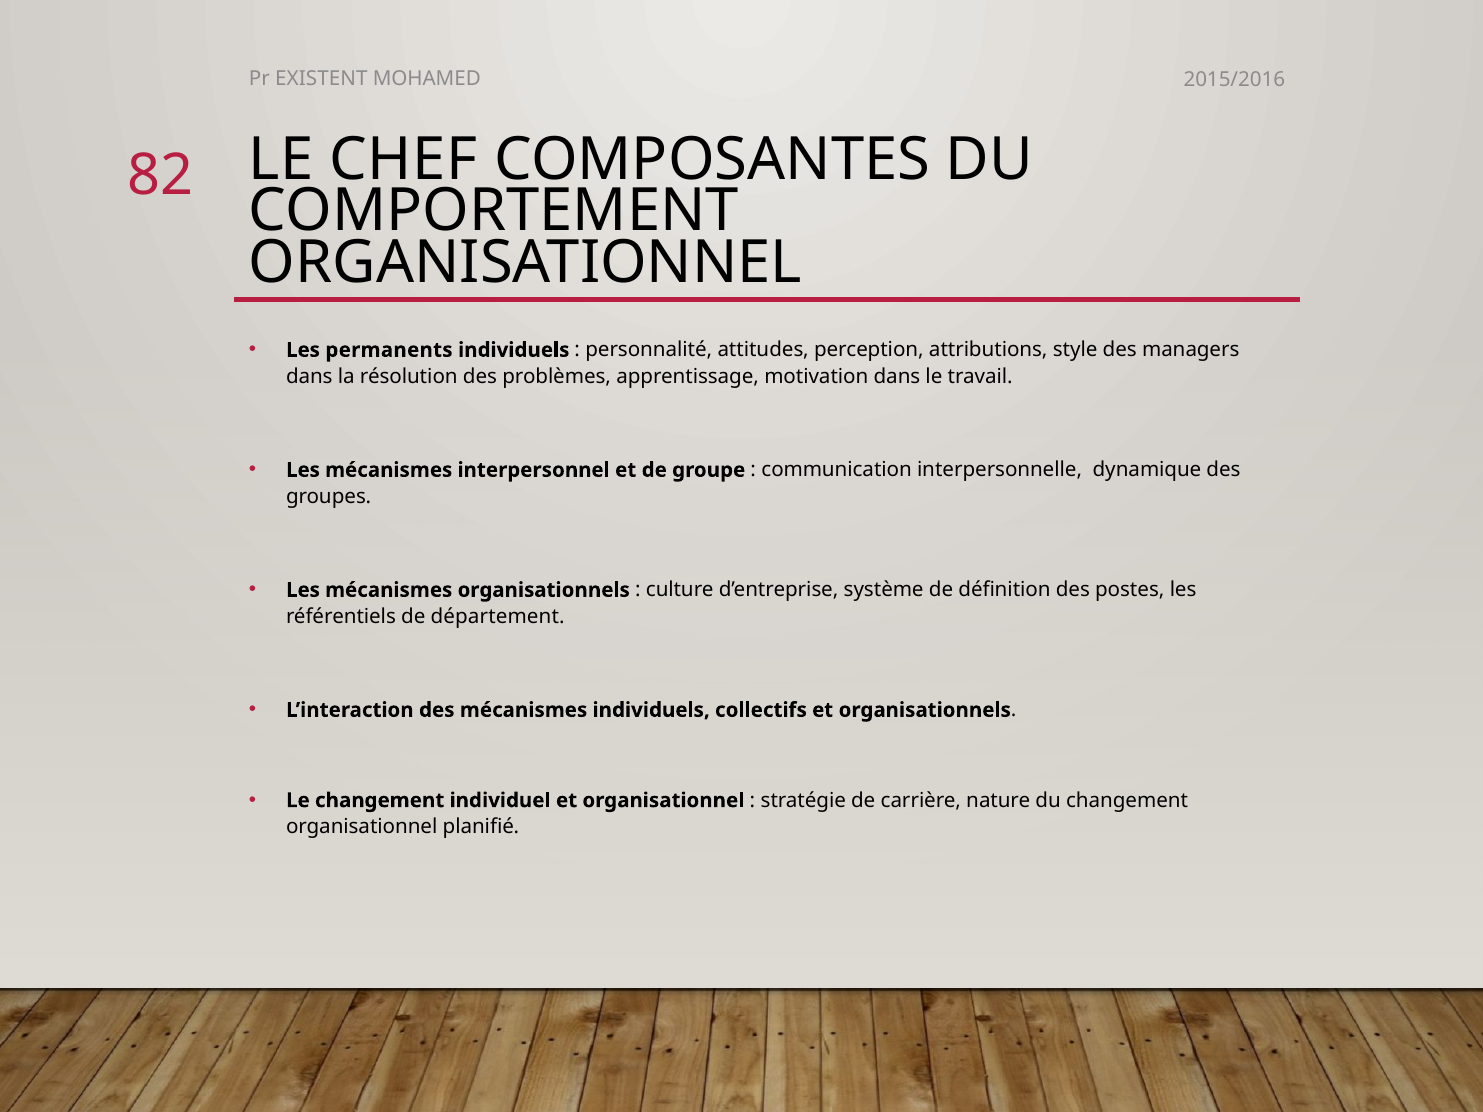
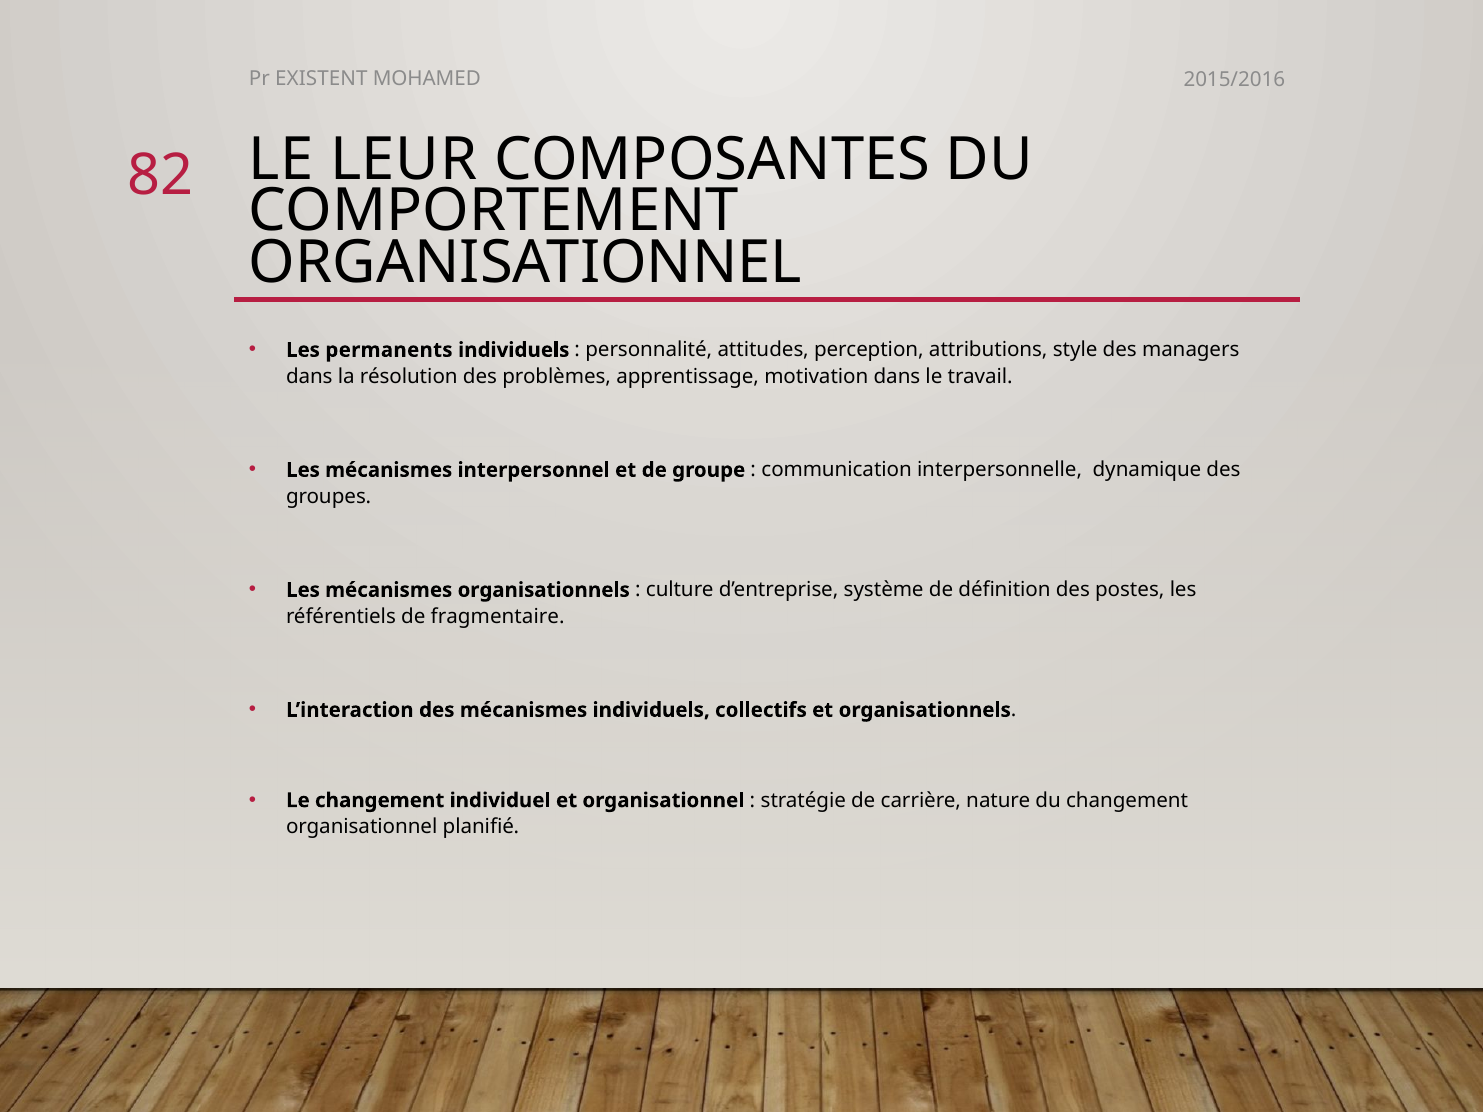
CHEF: CHEF -> LEUR
département: département -> fragmentaire
